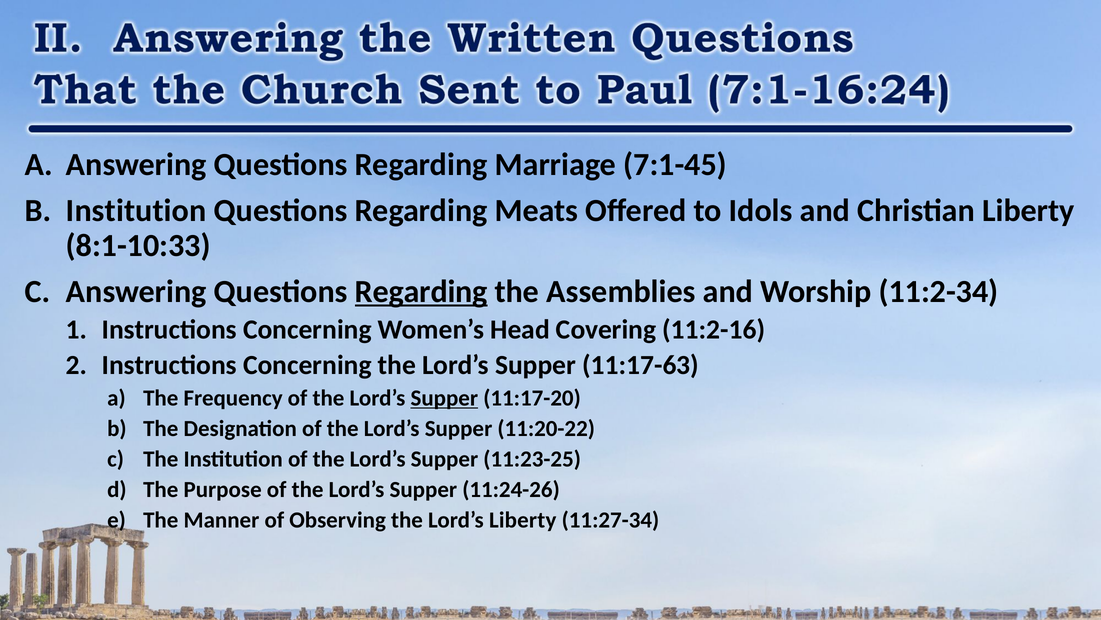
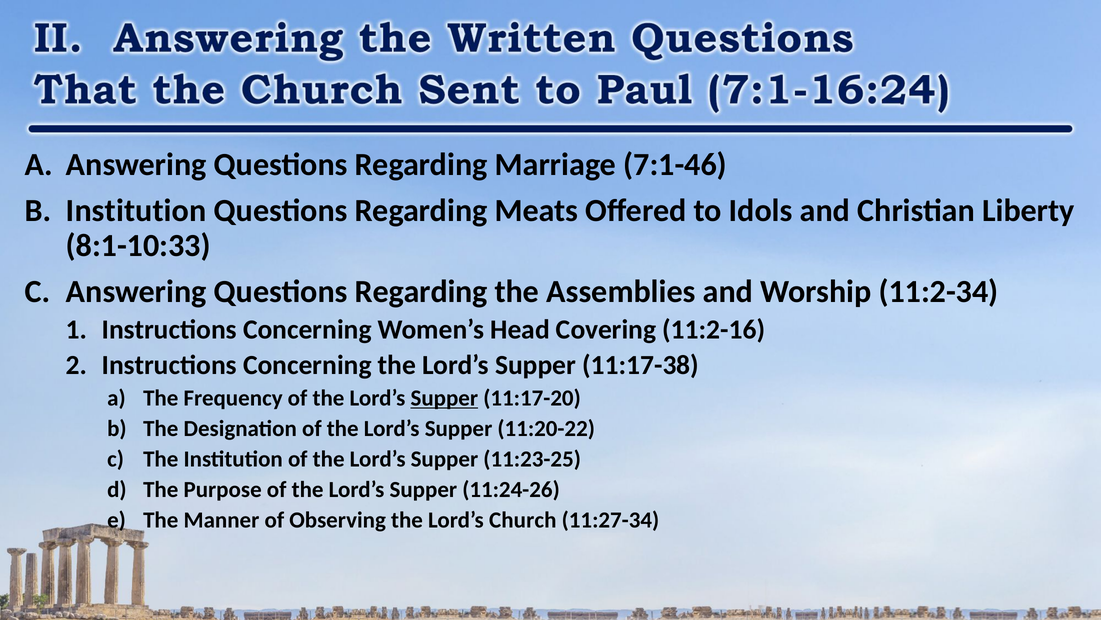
7:1-45: 7:1-45 -> 7:1-46
Regarding at (421, 291) underline: present -> none
11:17-63: 11:17-63 -> 11:17-38
Lord’s Liberty: Liberty -> Church
